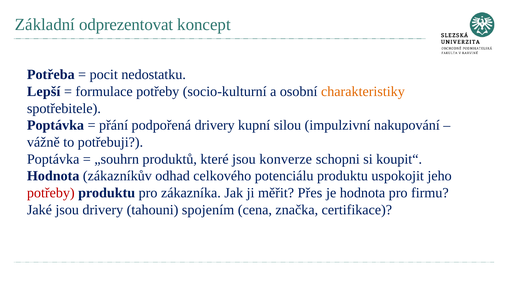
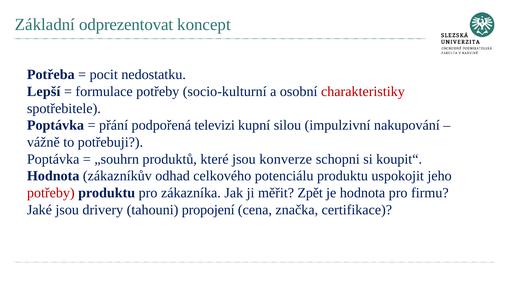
charakteristiky colour: orange -> red
podpořená drivery: drivery -> televizi
Přes: Přes -> Zpět
spojením: spojením -> propojení
